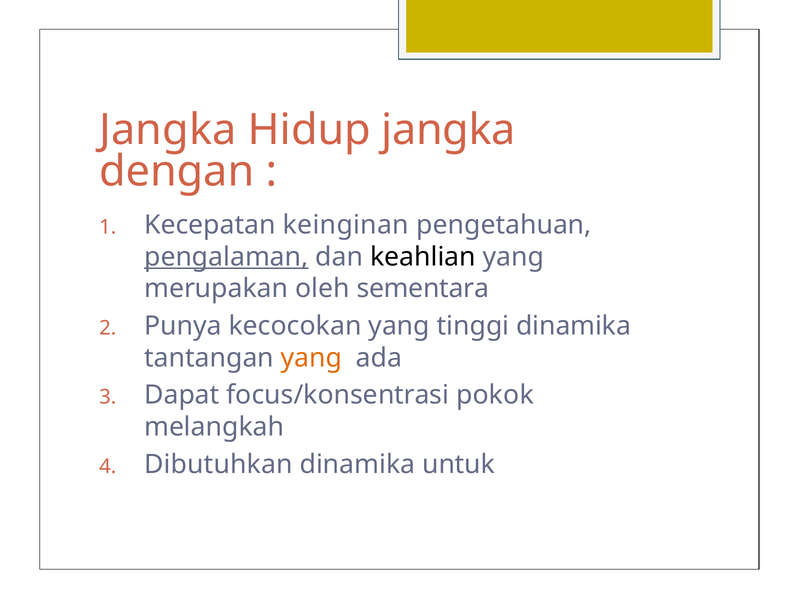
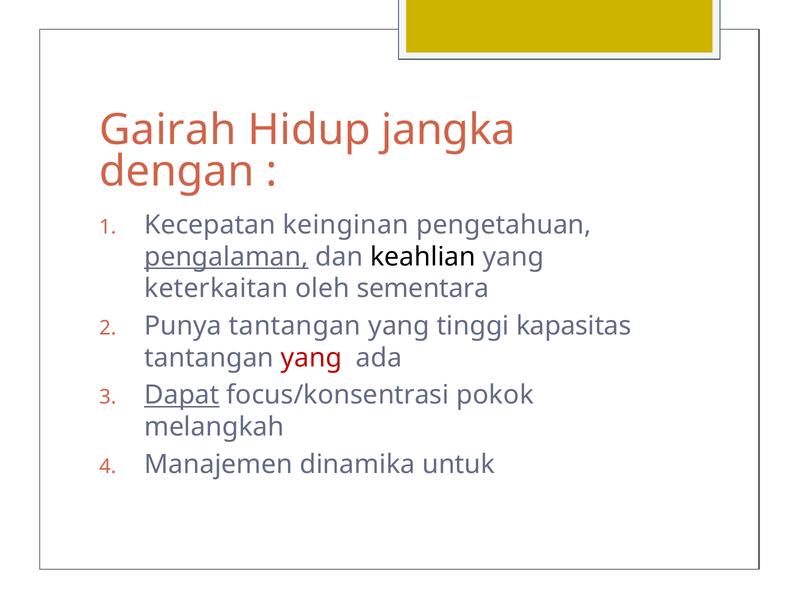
Jangka at (168, 130): Jangka -> Gairah
merupakan: merupakan -> keterkaitan
Punya kecocokan: kecocokan -> tantangan
tinggi dinamika: dinamika -> kapasitas
yang at (311, 358) colour: orange -> red
Dapat underline: none -> present
Dibutuhkan: Dibutuhkan -> Manajemen
